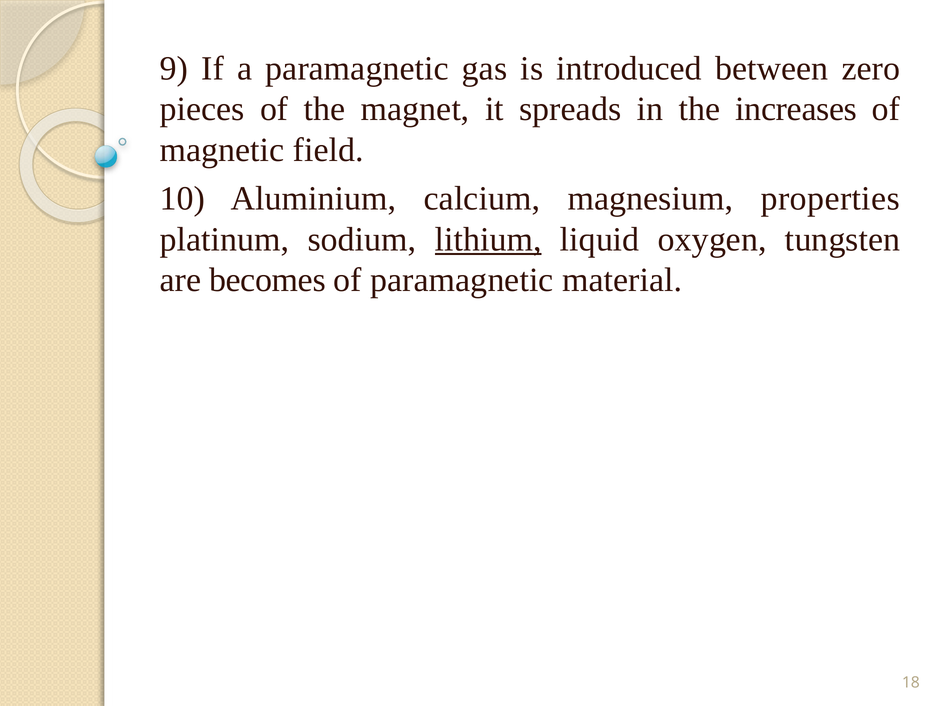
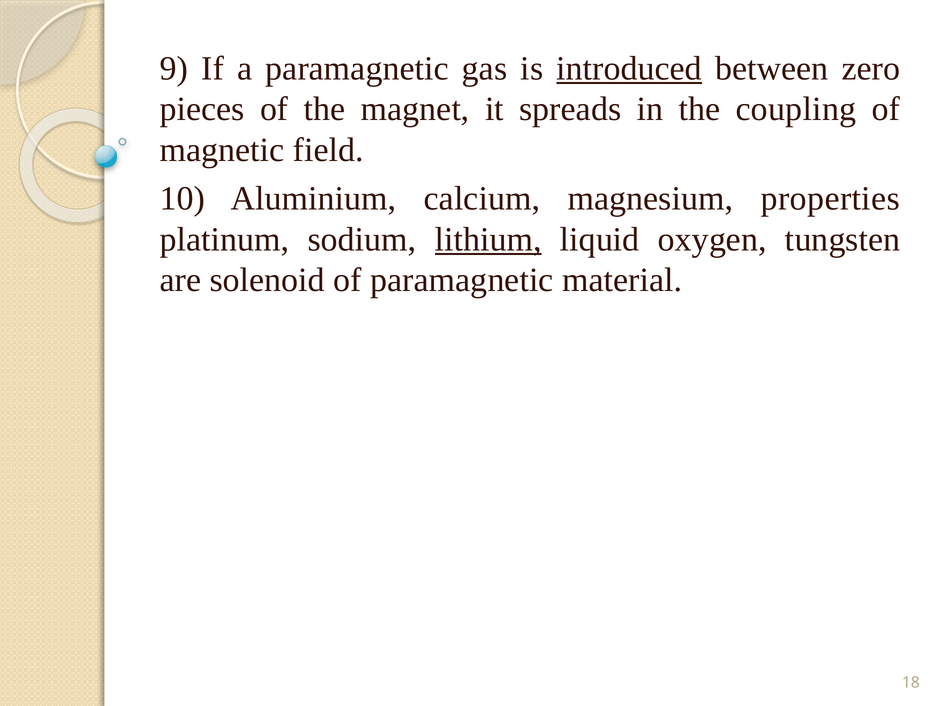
introduced underline: none -> present
increases: increases -> coupling
becomes: becomes -> solenoid
